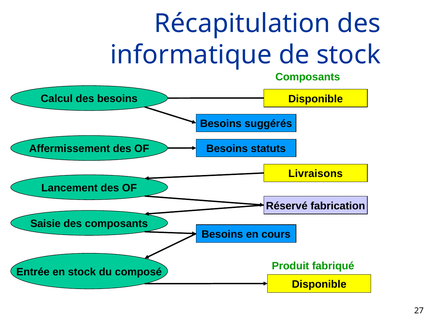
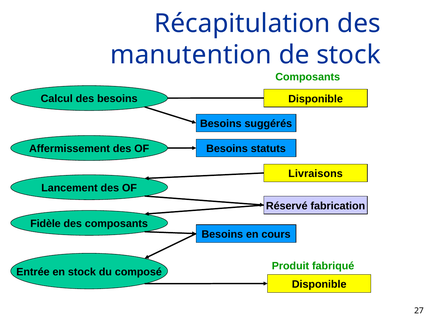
informatique: informatique -> manutention
Saisie: Saisie -> Fidèle
